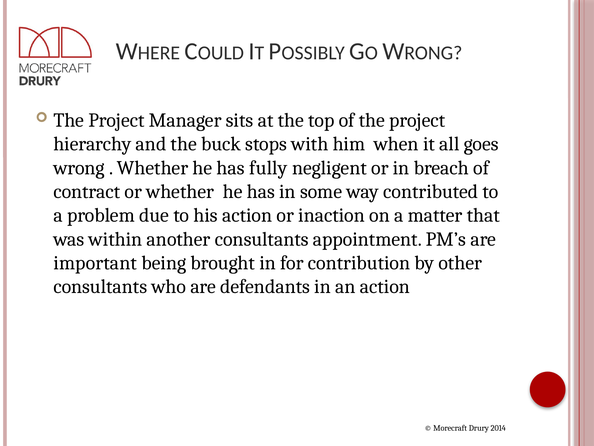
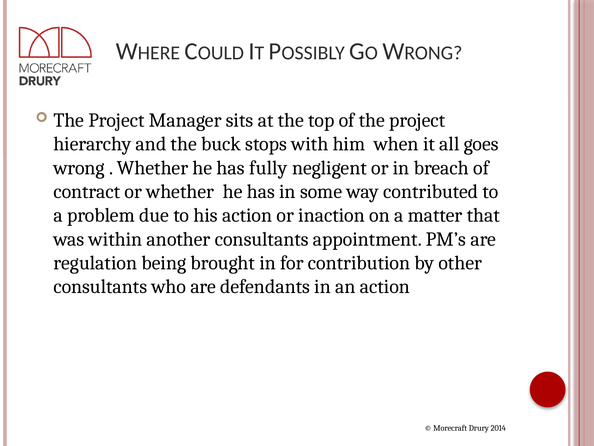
important: important -> regulation
